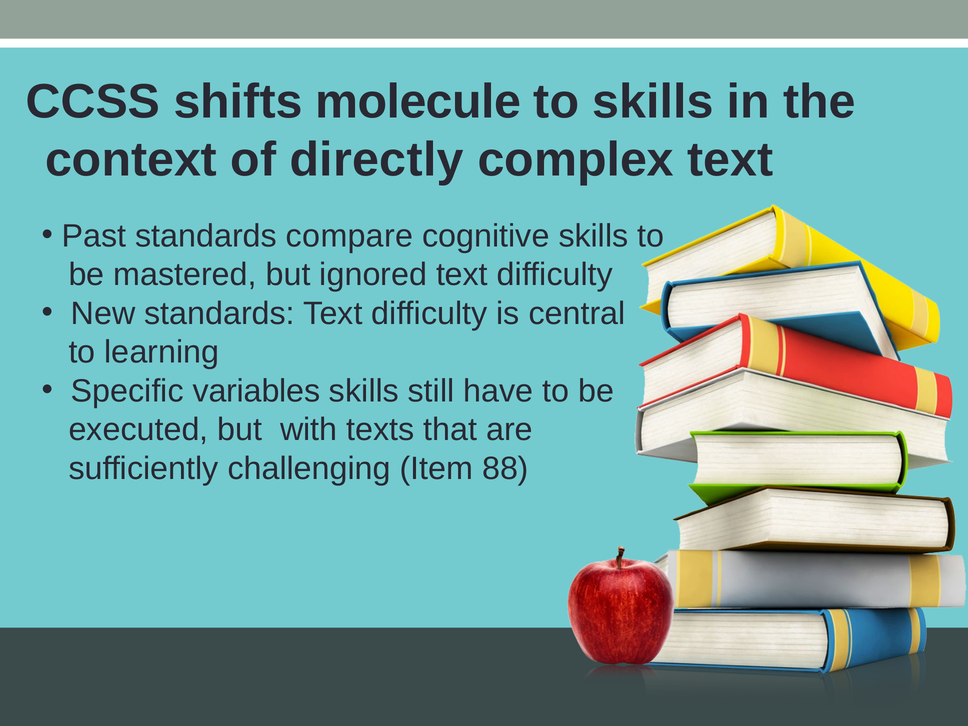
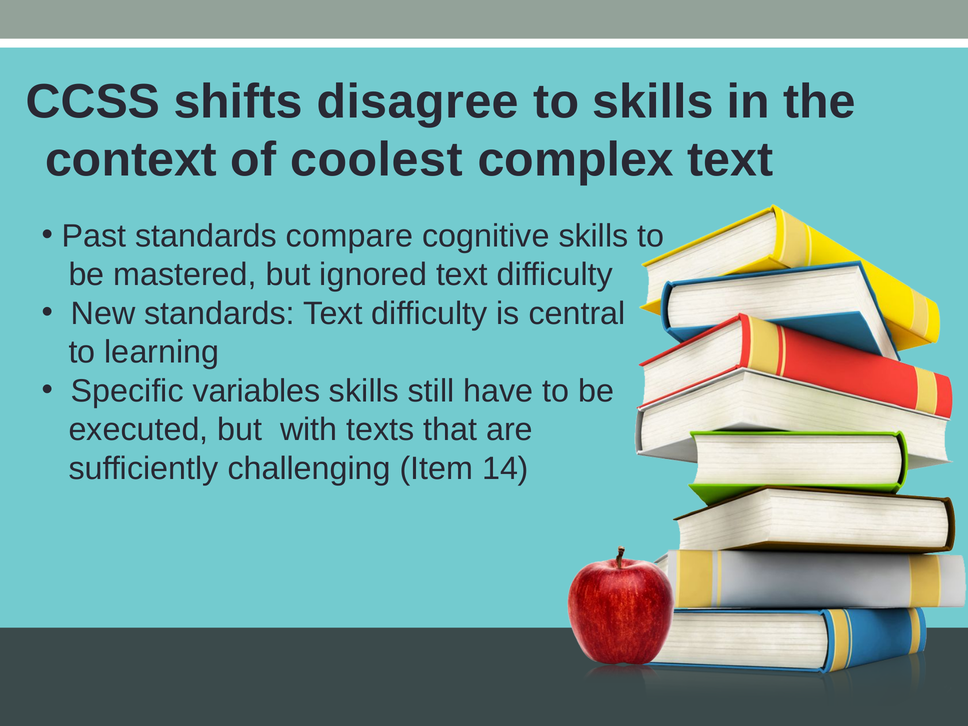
molecule: molecule -> disagree
directly: directly -> coolest
88: 88 -> 14
